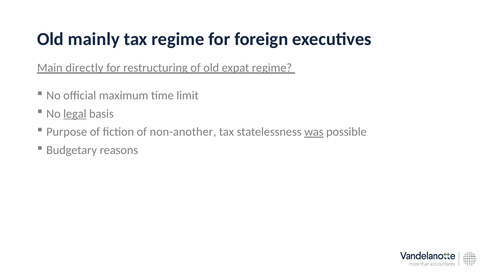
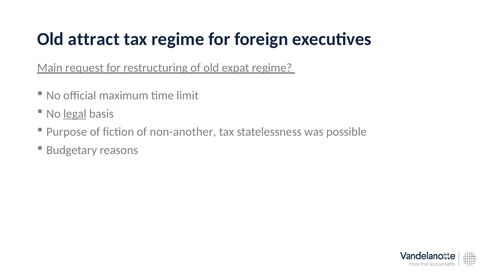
mainly: mainly -> attract
directly: directly -> request
was underline: present -> none
